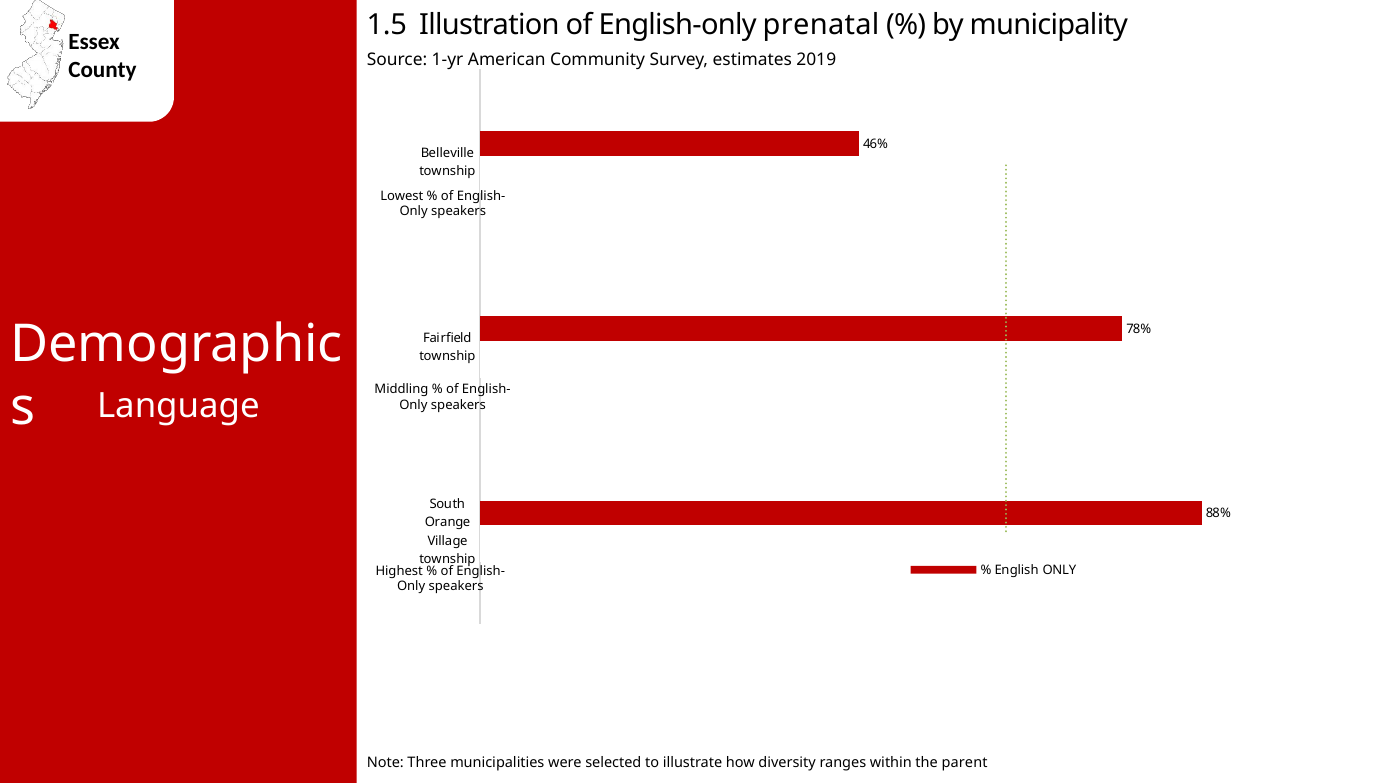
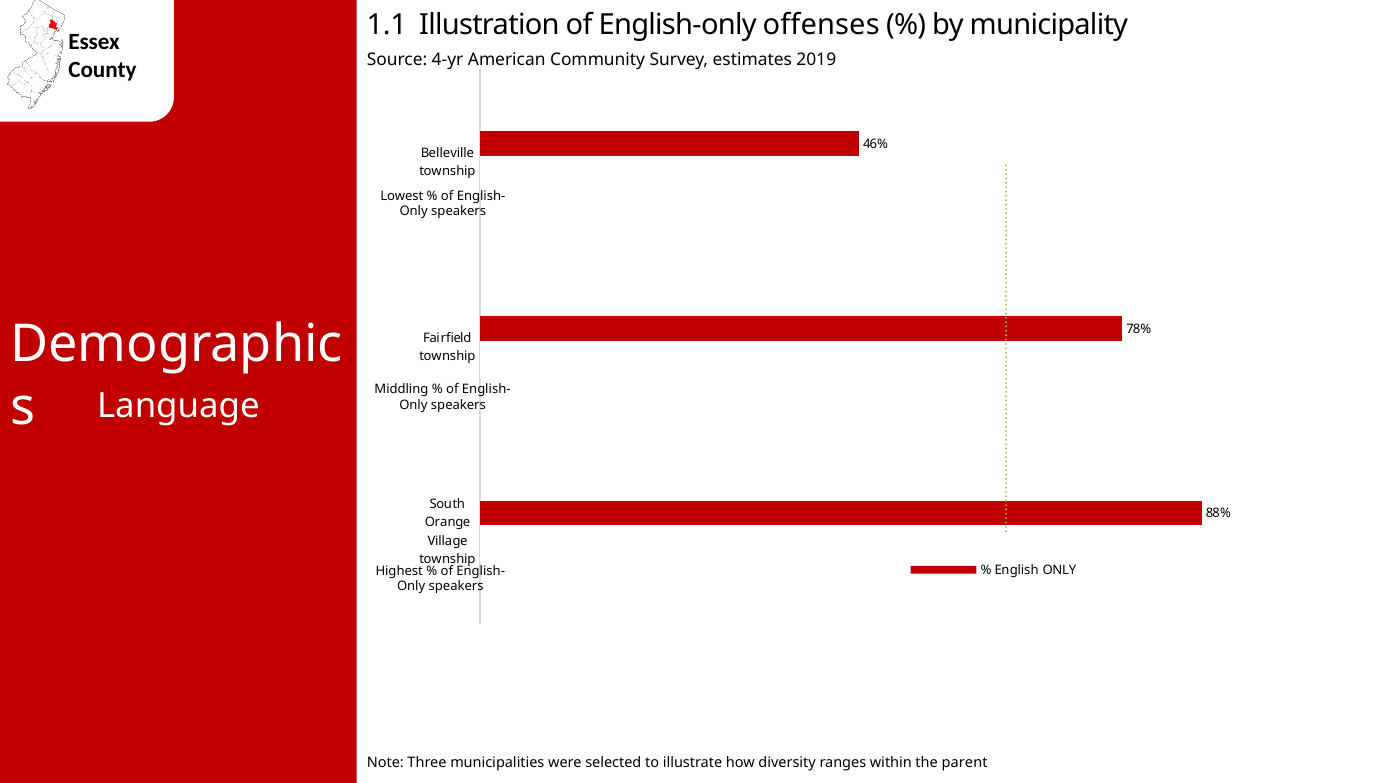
1.5: 1.5 -> 1.1
prenatal: prenatal -> offenses
1-yr: 1-yr -> 4-yr
